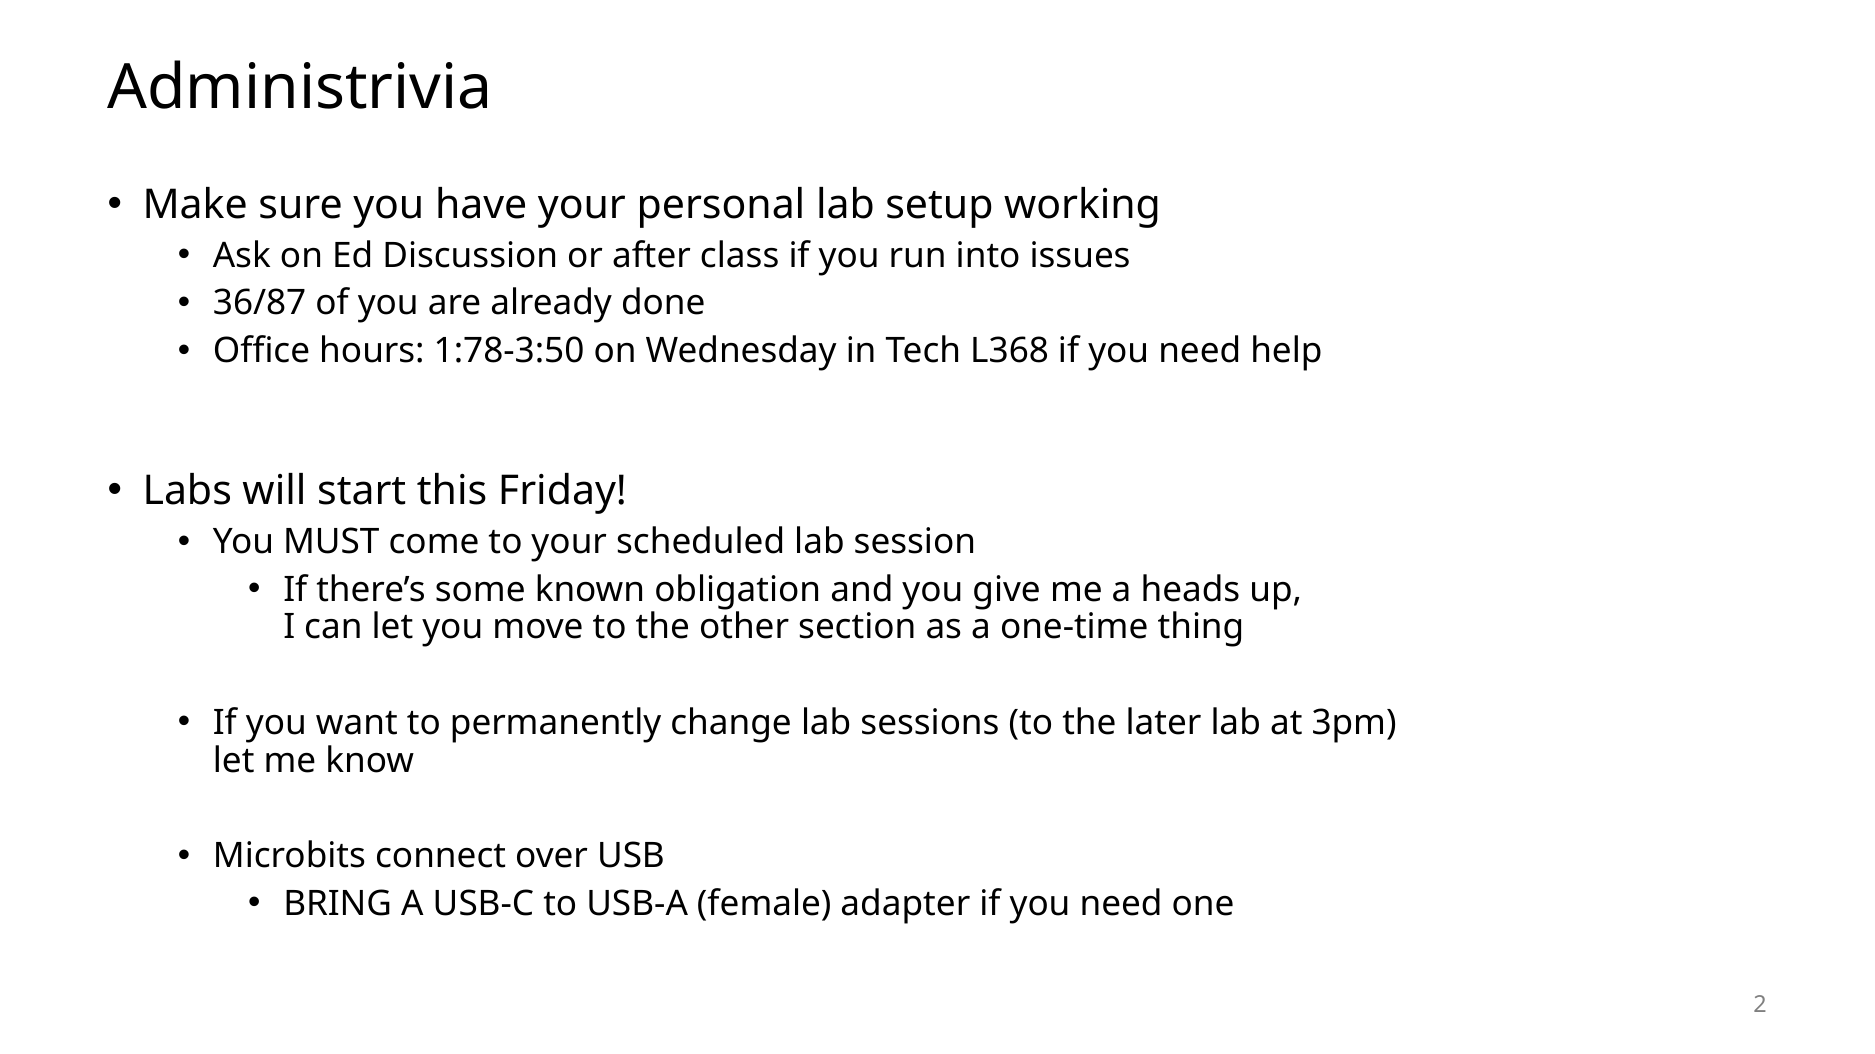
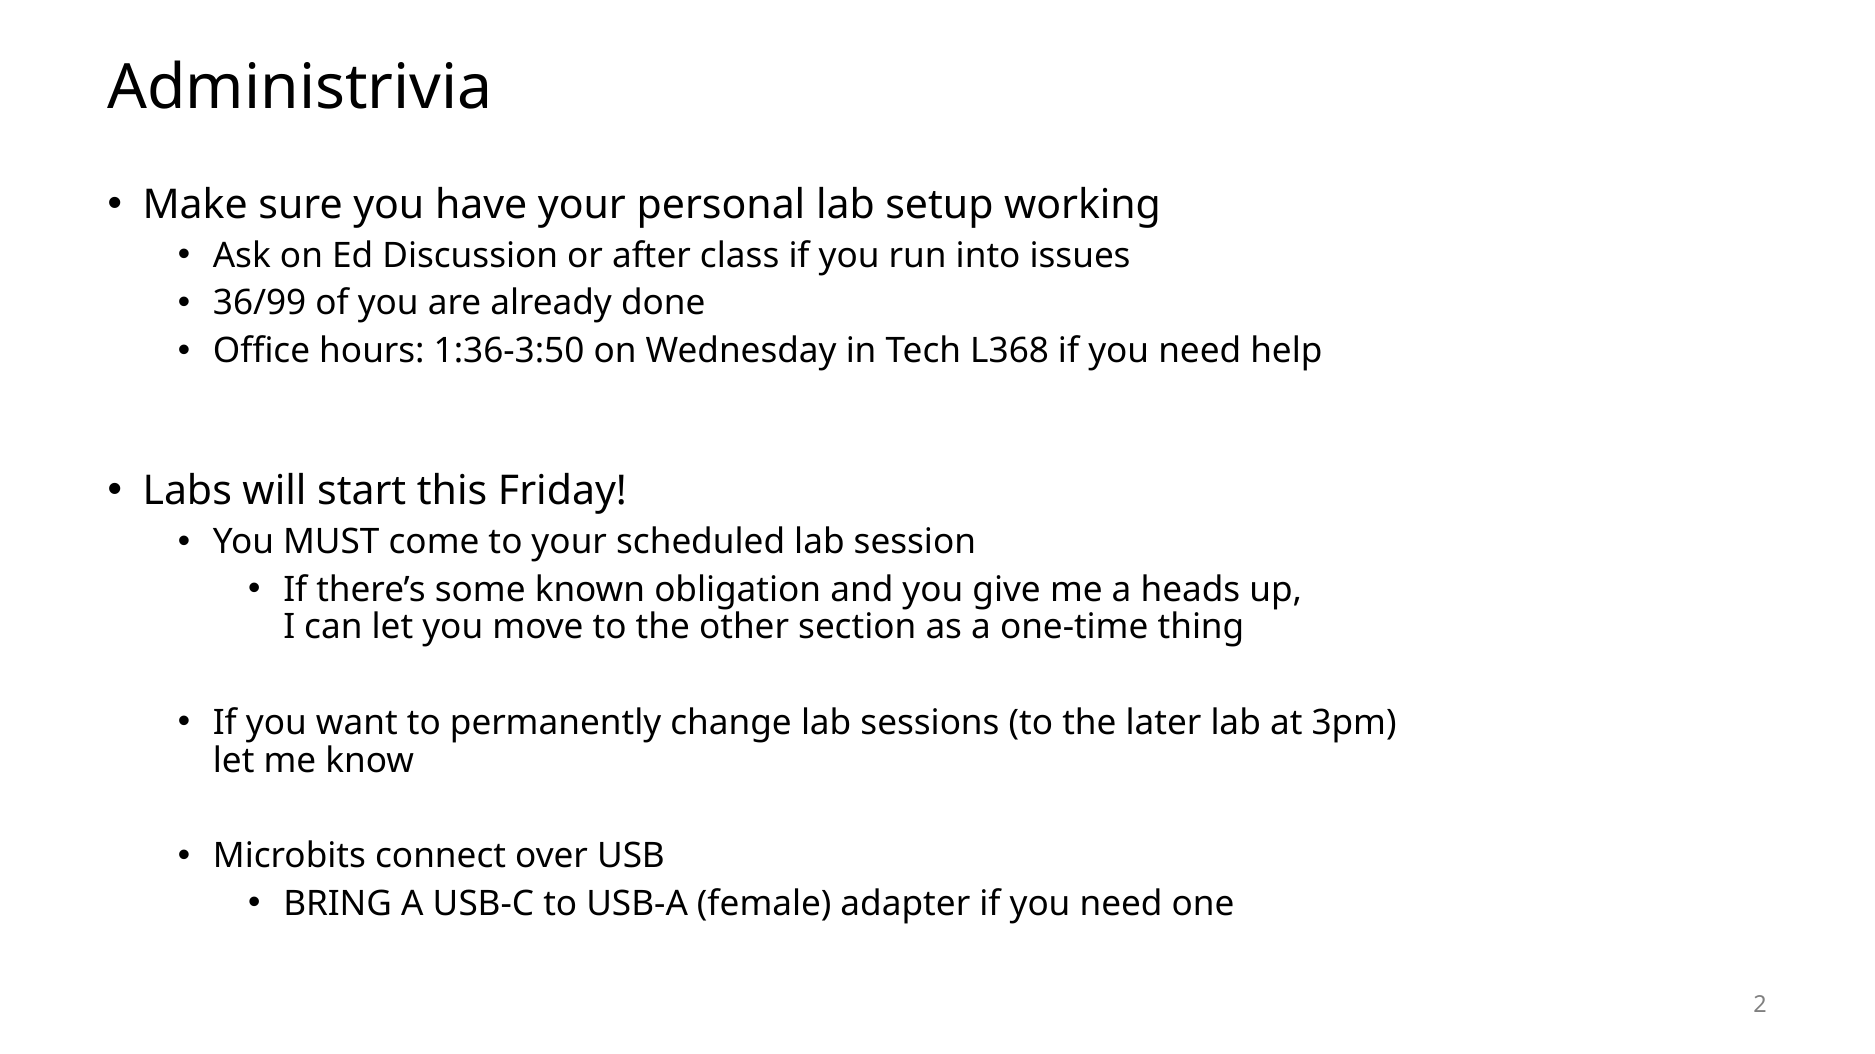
36/87: 36/87 -> 36/99
1:78-3:50: 1:78-3:50 -> 1:36-3:50
